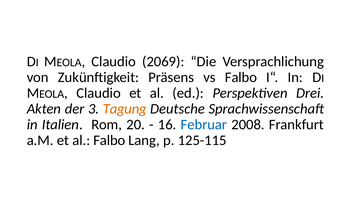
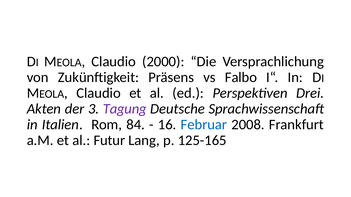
2069: 2069 -> 2000
Tagung colour: orange -> purple
20: 20 -> 84
al Falbo: Falbo -> Futur
125-115: 125-115 -> 125-165
